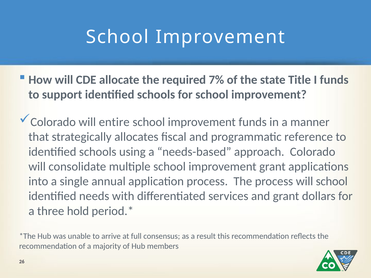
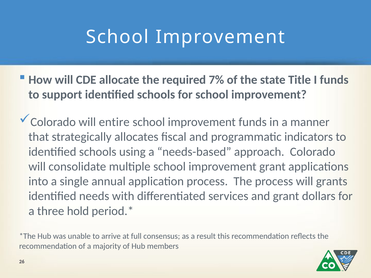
reference: reference -> indicators
will school: school -> grants
